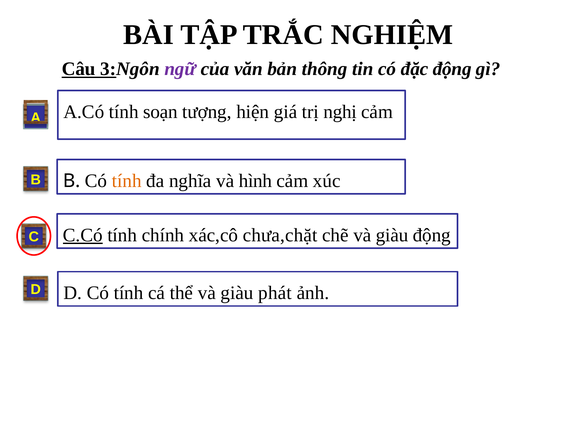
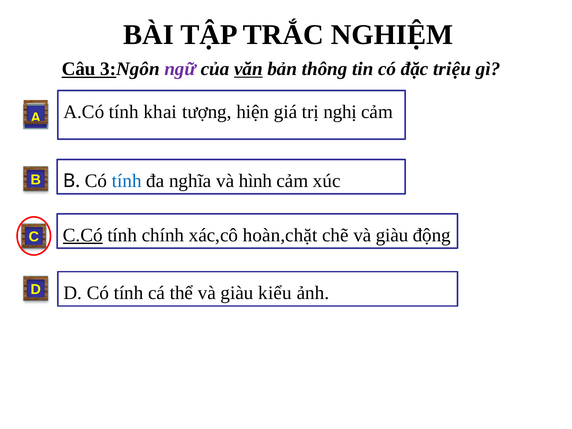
văn underline: none -> present
đặc động: động -> triệu
soạn: soạn -> khai
tính at (127, 181) colour: orange -> blue
chưa,chặt: chưa,chặt -> hoàn,chặt
phát: phát -> kiểu
